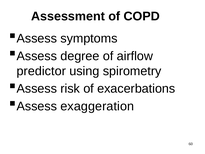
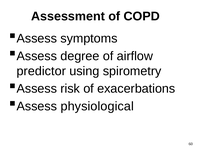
exaggeration: exaggeration -> physiological
